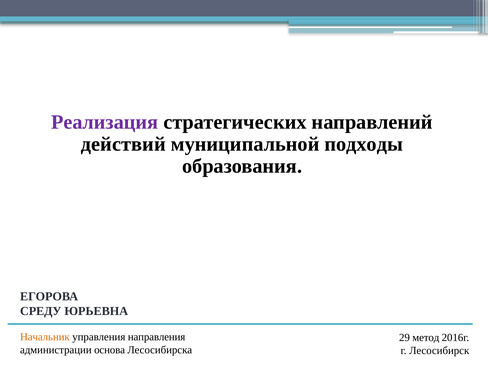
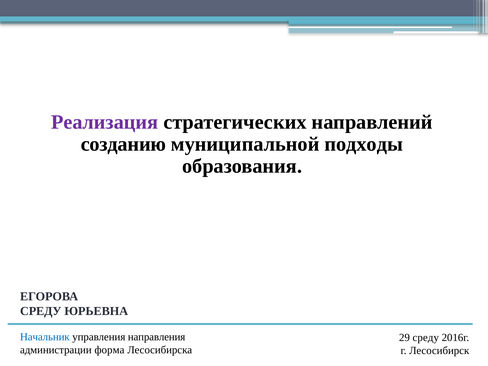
действий: действий -> созданию
Начальник colour: orange -> blue
29 метод: метод -> среду
основа: основа -> форма
